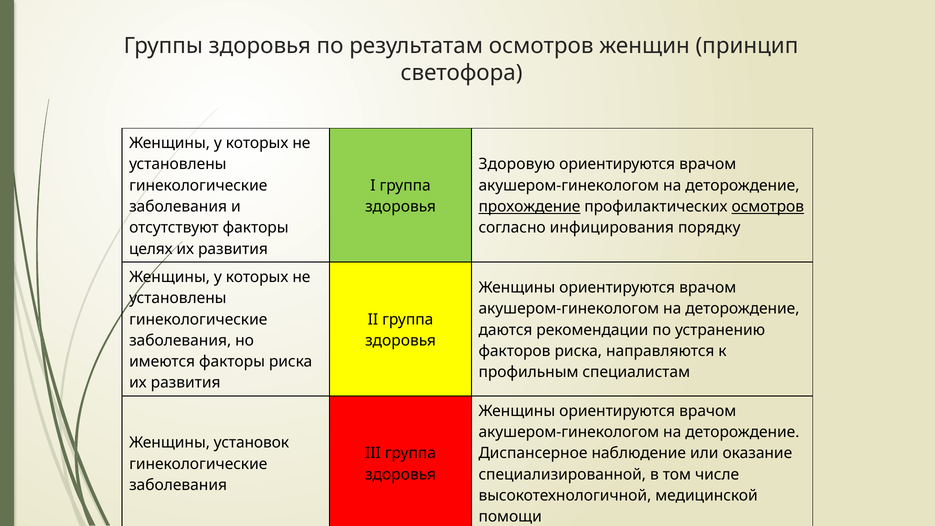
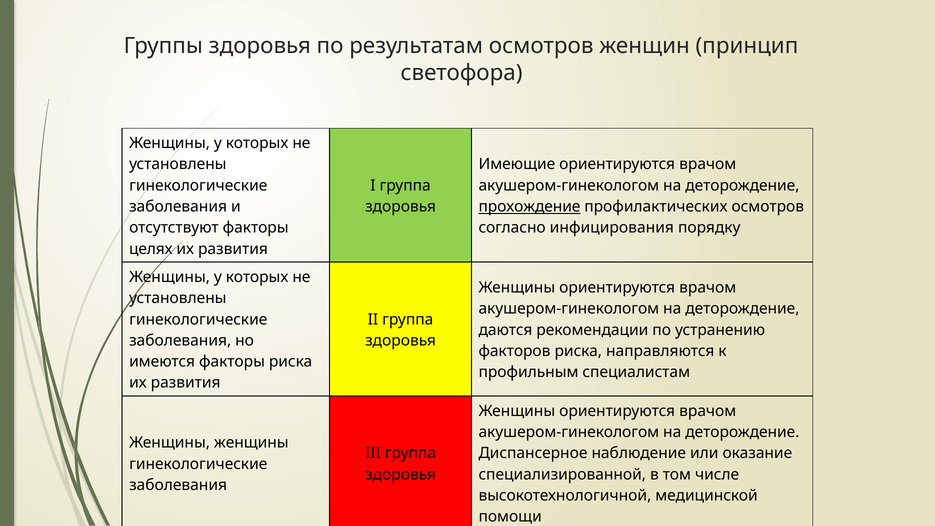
Здоровую: Здоровую -> Имеющие
осмотров at (768, 207) underline: present -> none
Женщины установок: установок -> женщины
